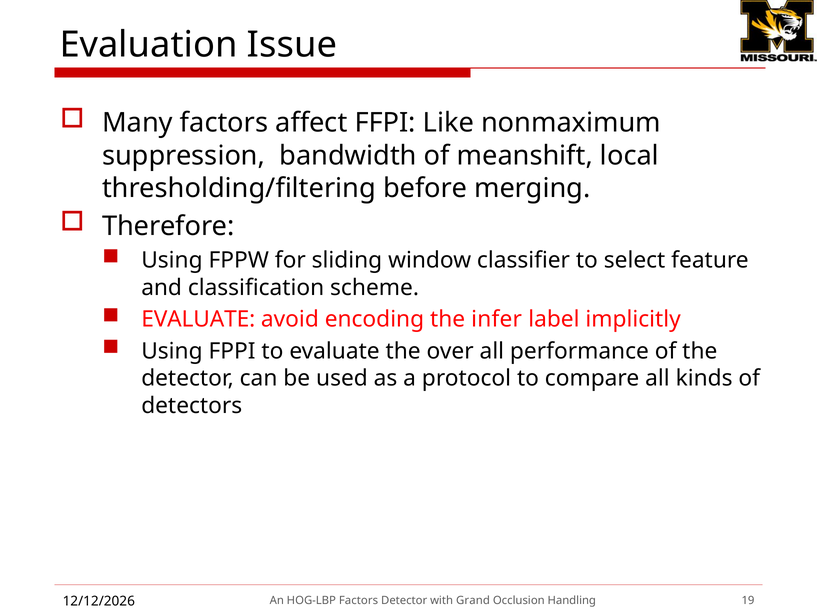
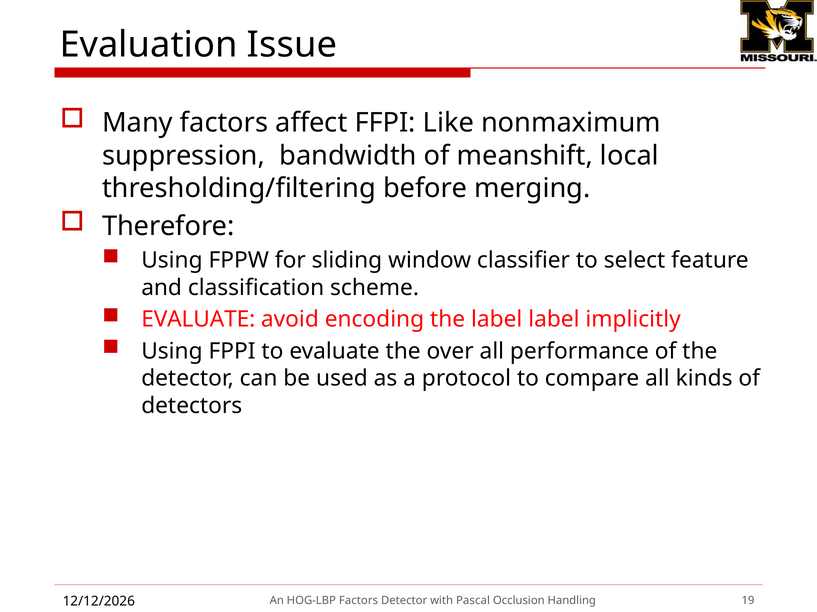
the infer: infer -> label
Grand: Grand -> Pascal
